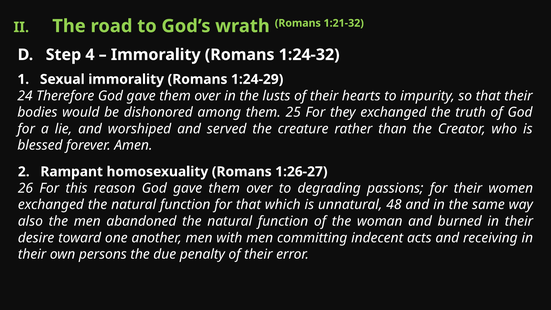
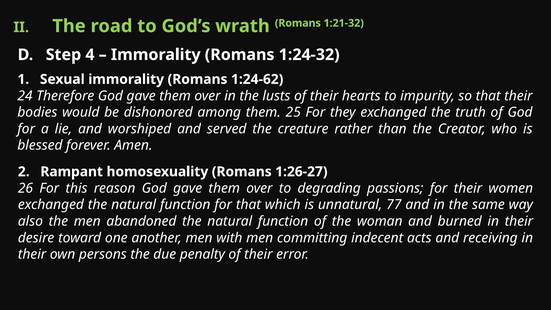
1:24-29: 1:24-29 -> 1:24-62
48: 48 -> 77
